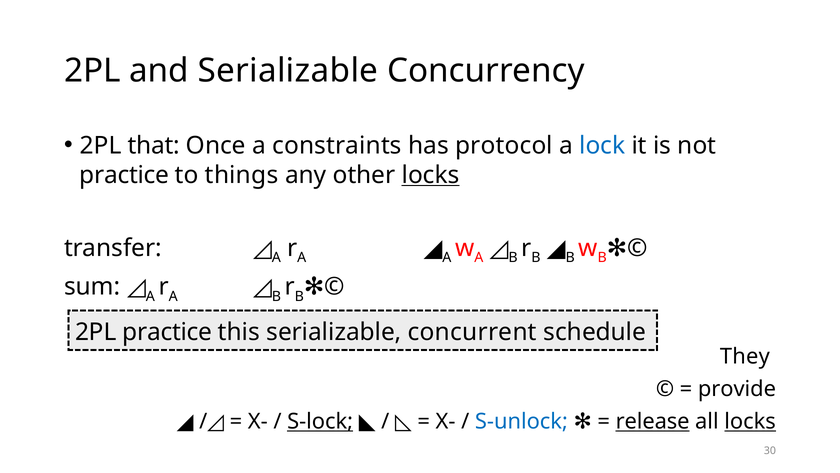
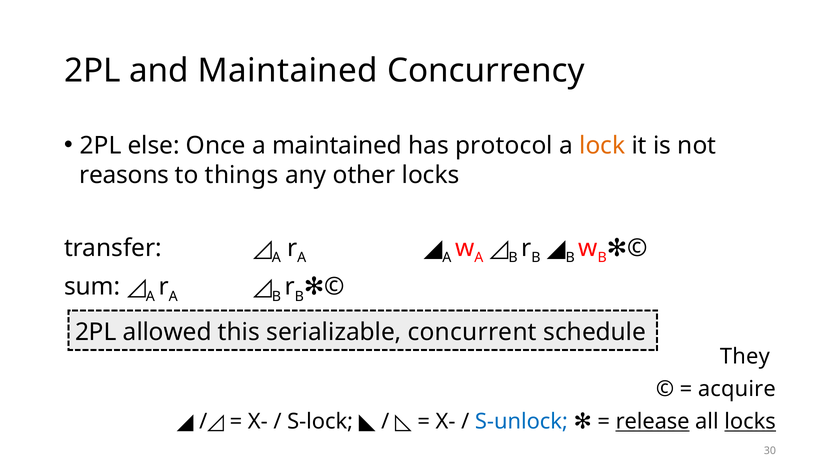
and Serializable: Serializable -> Maintained
that: that -> else
a constraints: constraints -> maintained
lock colour: blue -> orange
practice at (124, 175): practice -> reasons
locks at (431, 175) underline: present -> none
2PL practice: practice -> allowed
provide: provide -> acquire
S-lock underline: present -> none
